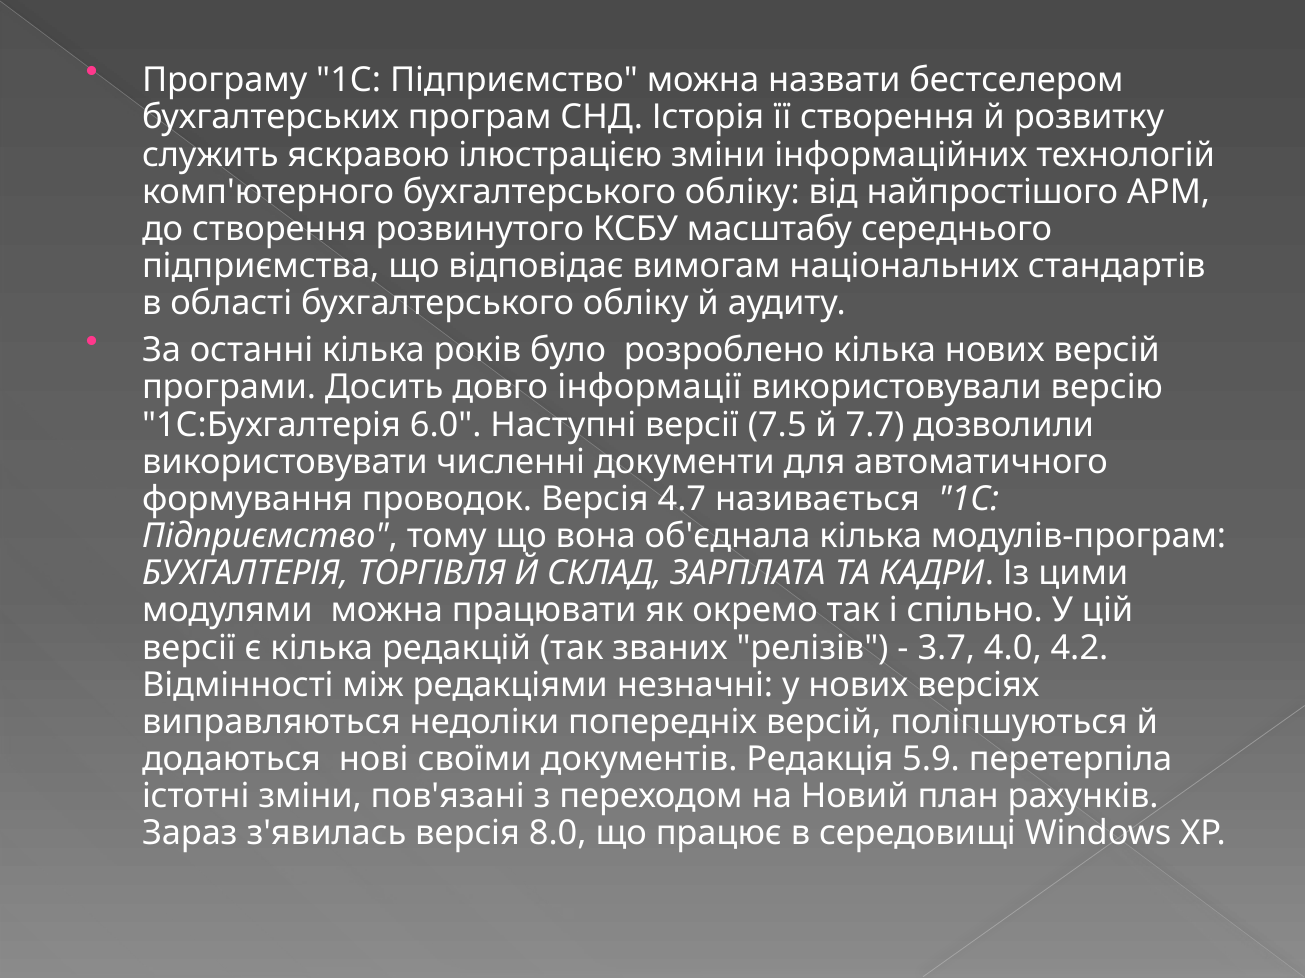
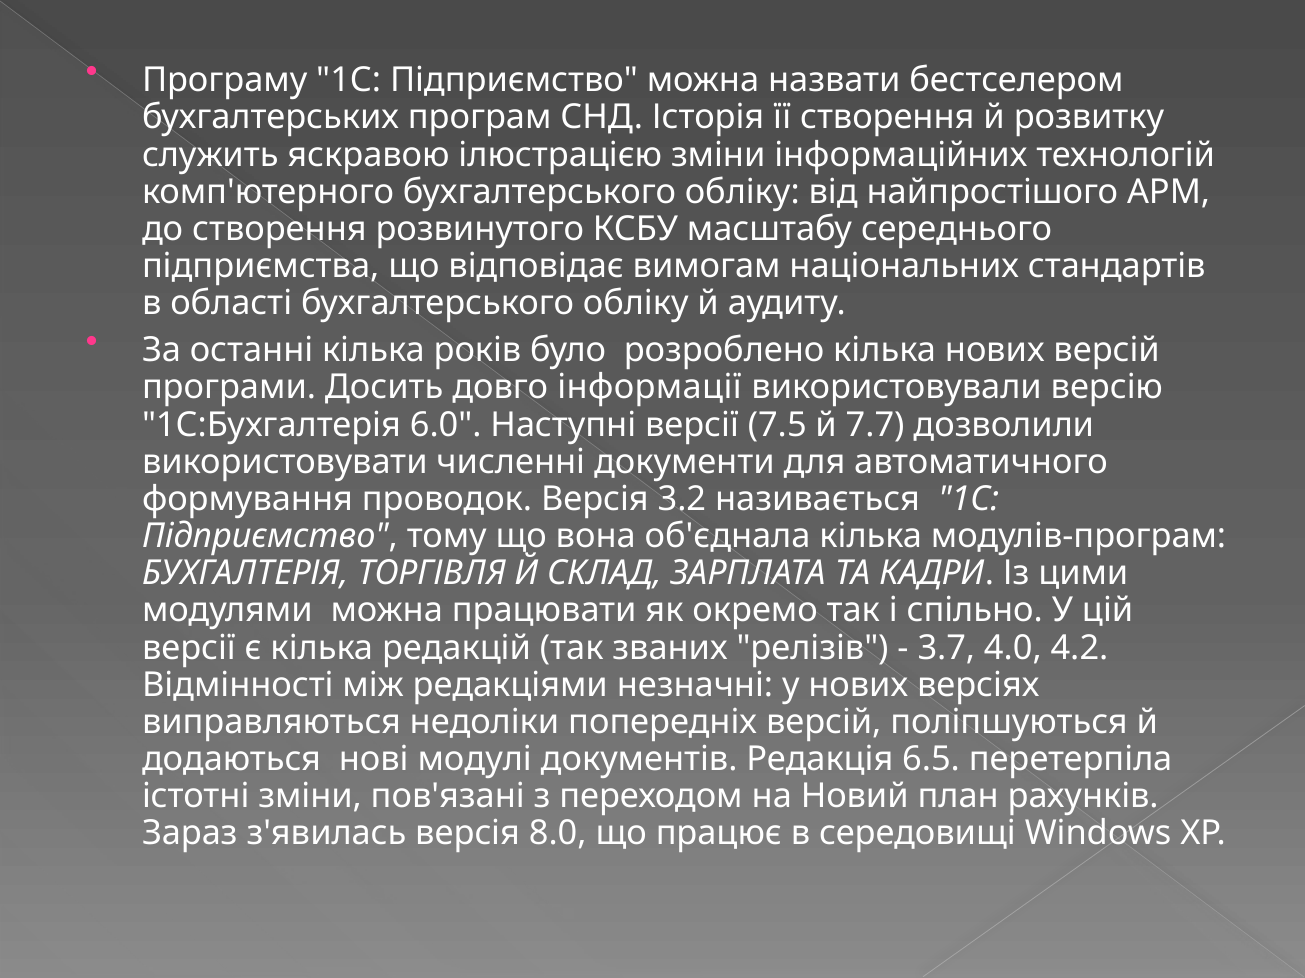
4.7: 4.7 -> 3.2
своїми: своїми -> модулі
5.9: 5.9 -> 6.5
